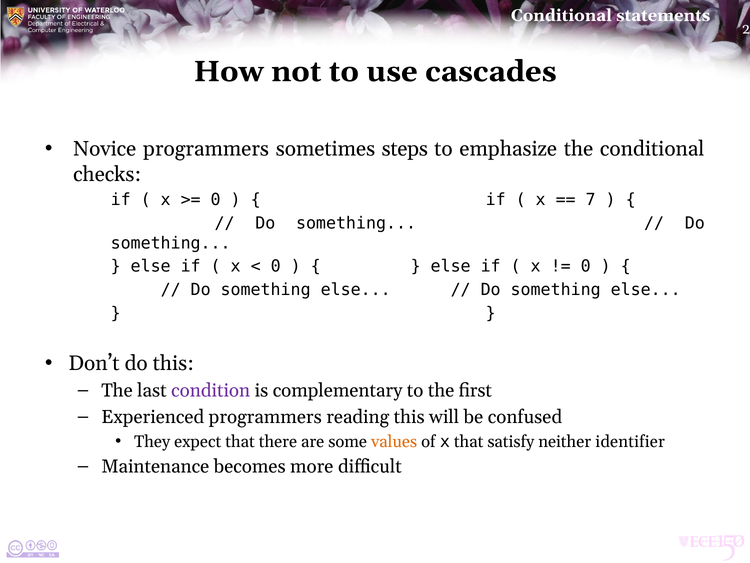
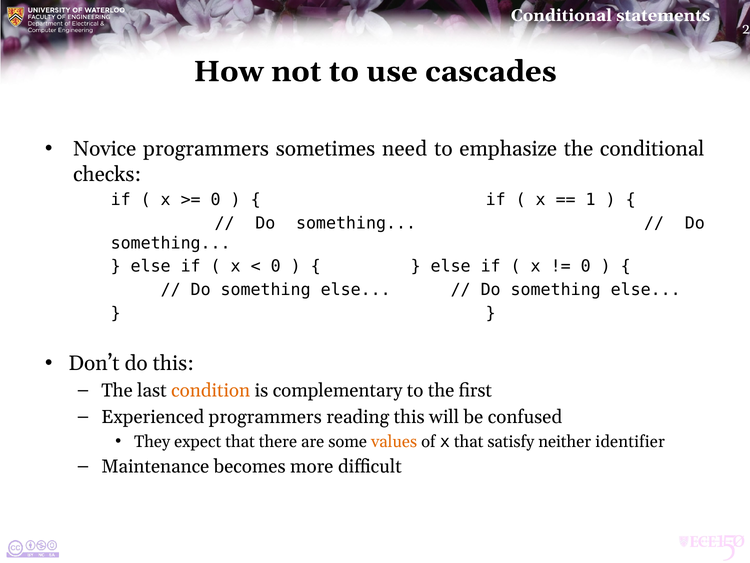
steps: steps -> need
7: 7 -> 1
condition colour: purple -> orange
